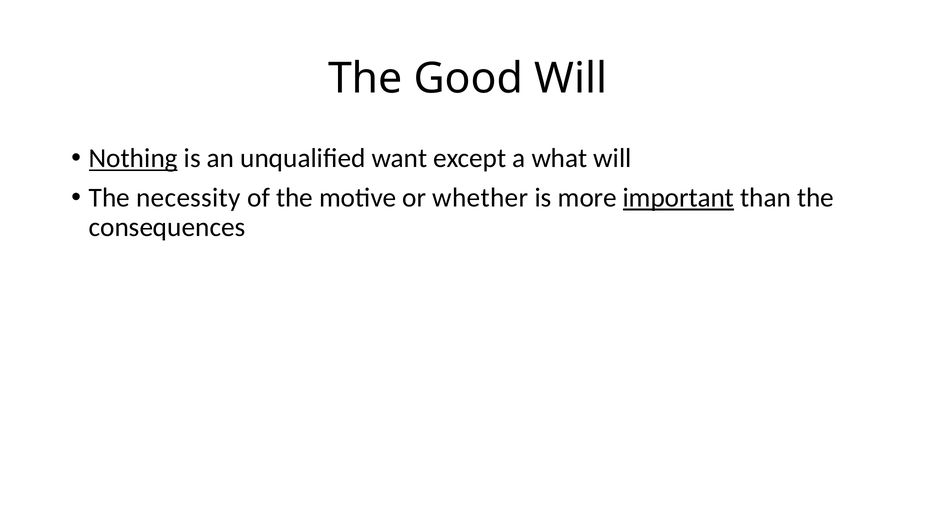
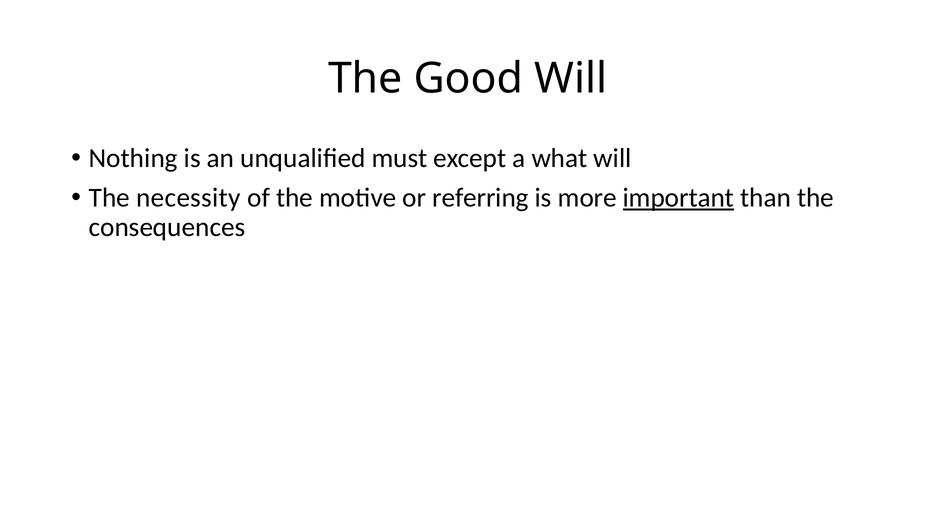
Nothing underline: present -> none
want: want -> must
whether: whether -> referring
